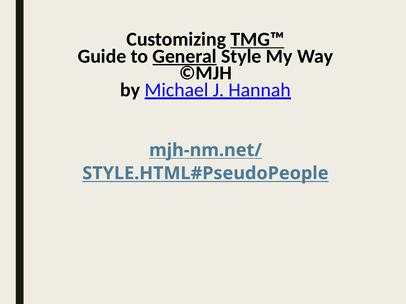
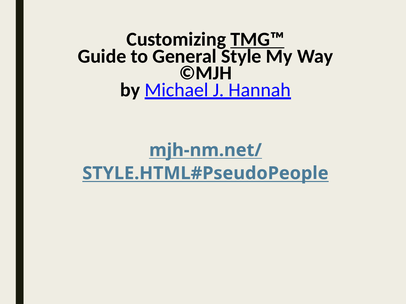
General underline: present -> none
